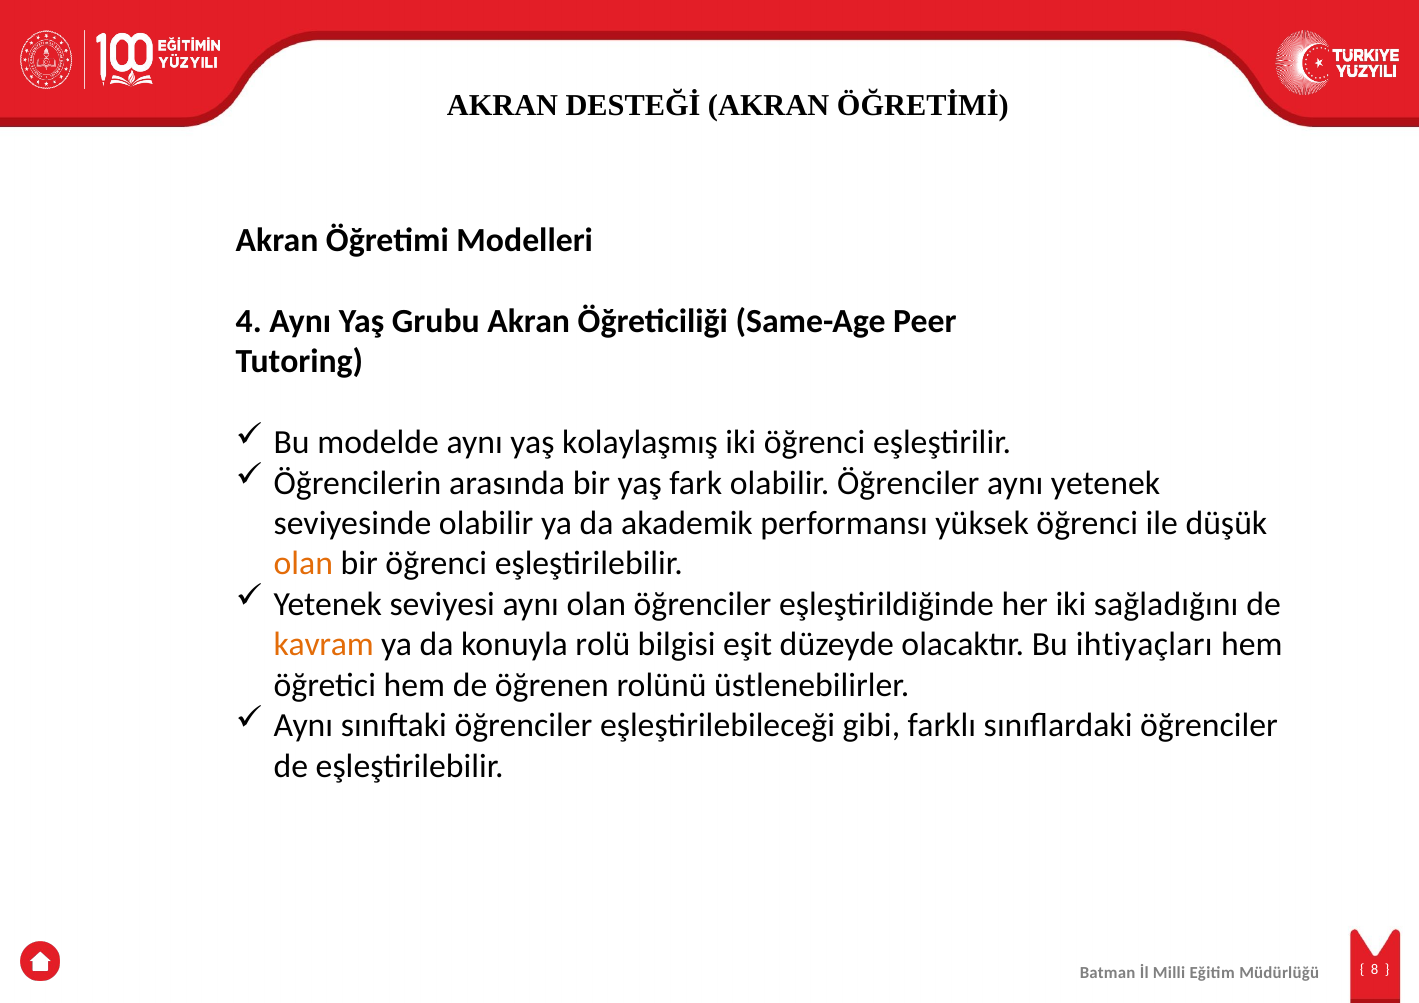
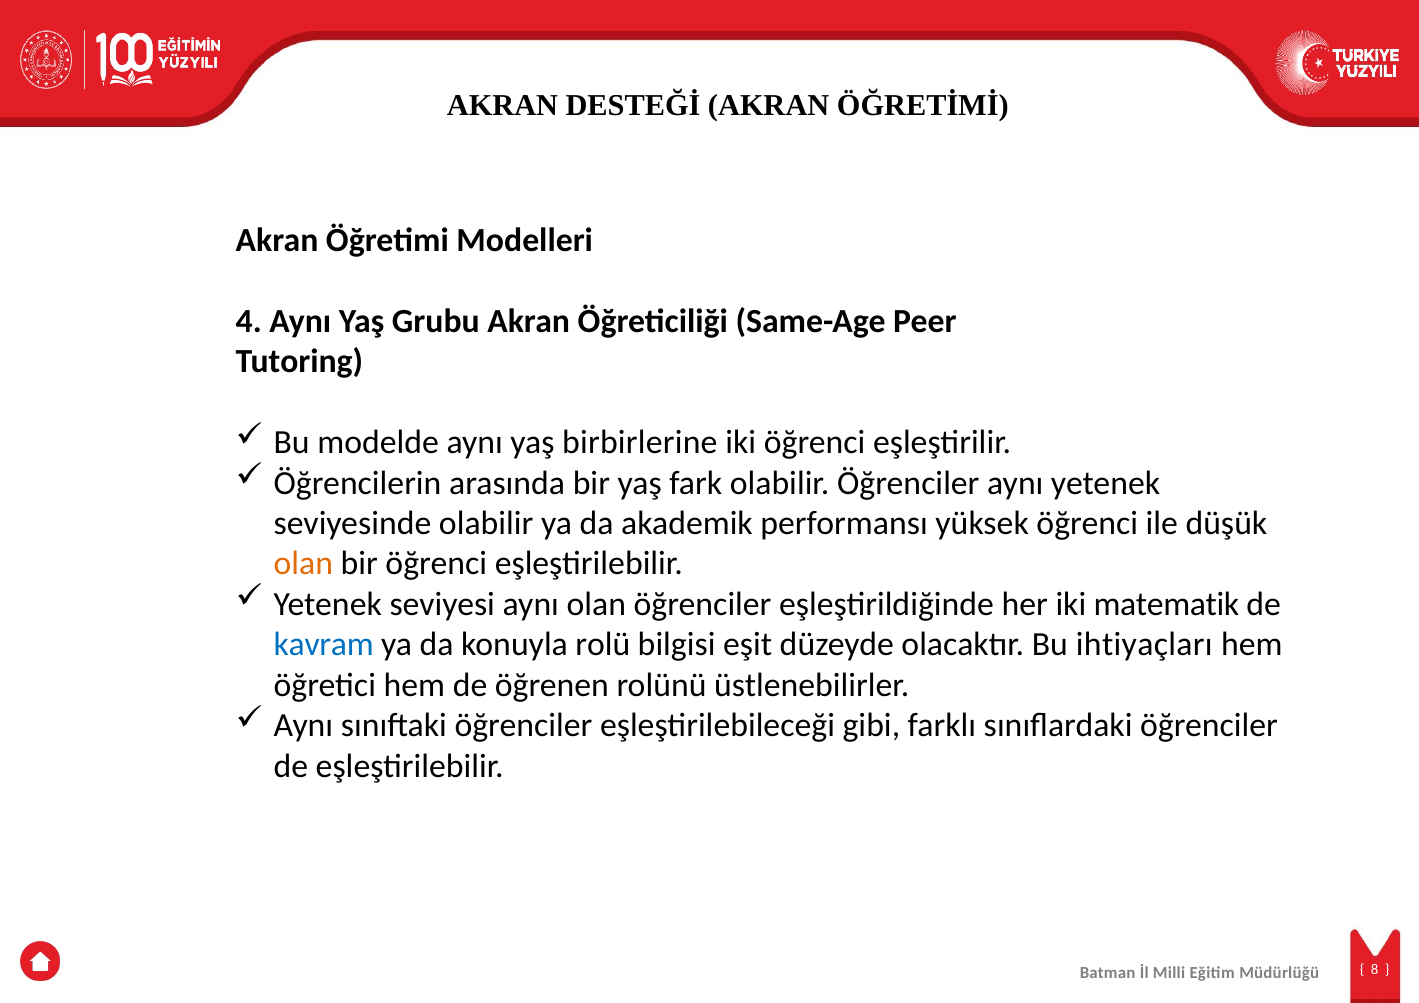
kolaylaşmış: kolaylaşmış -> birbirlerine
sağladığını: sağladığını -> matematik
kavram colour: orange -> blue
